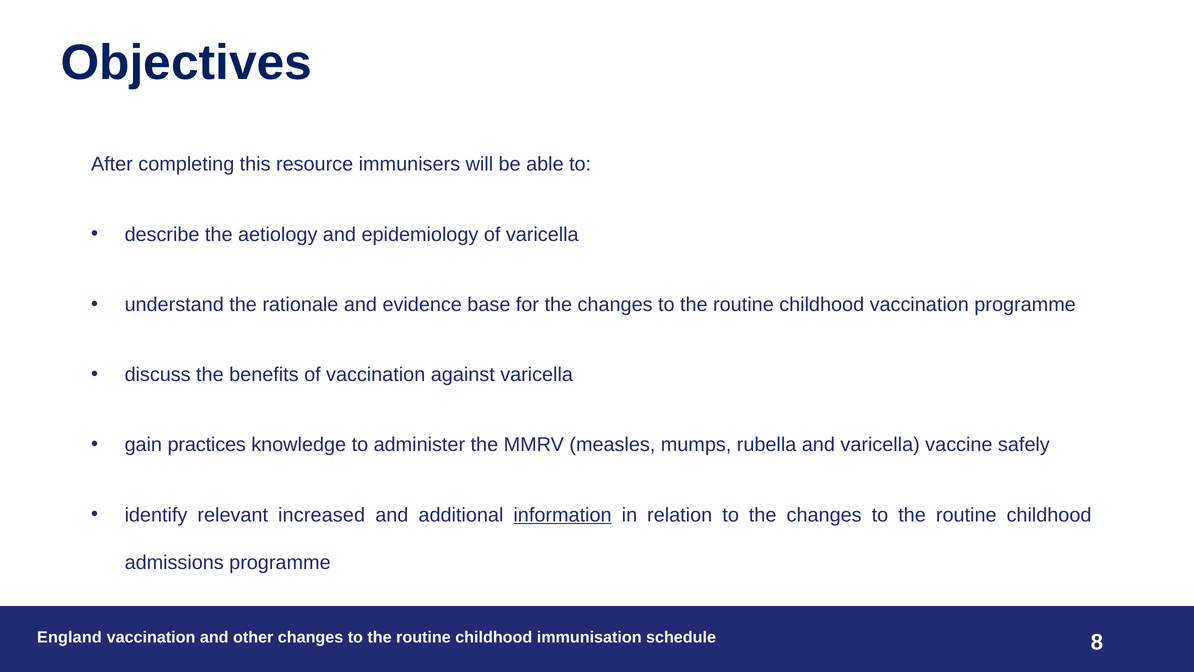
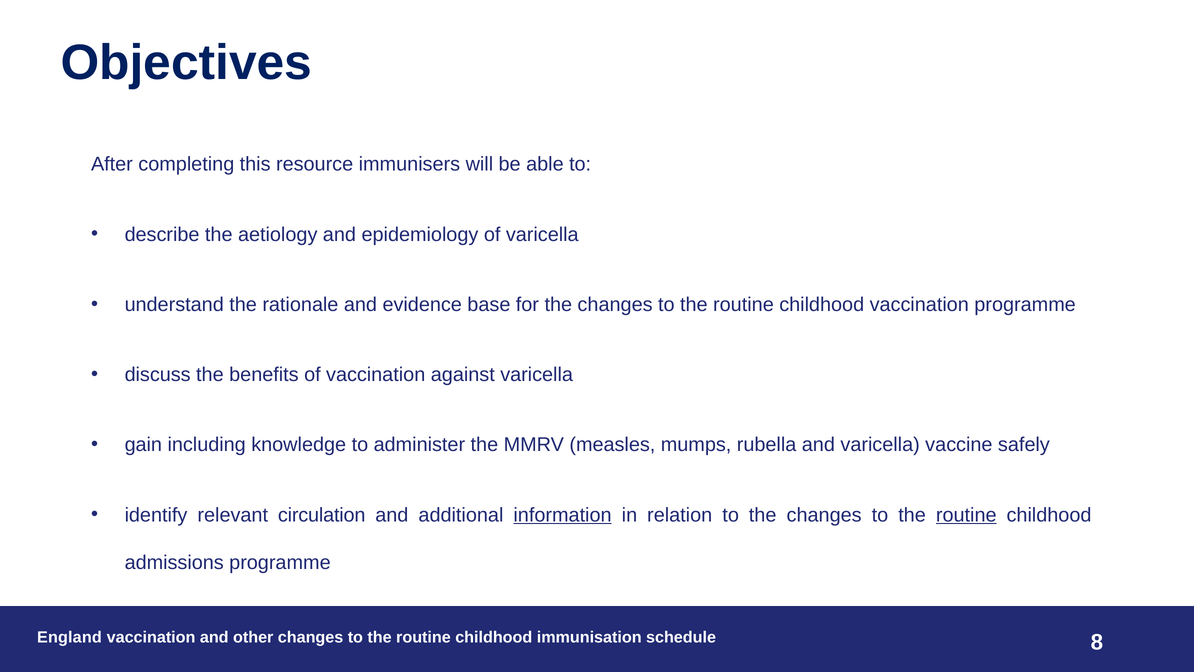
practices: practices -> including
increased: increased -> circulation
routine at (966, 515) underline: none -> present
